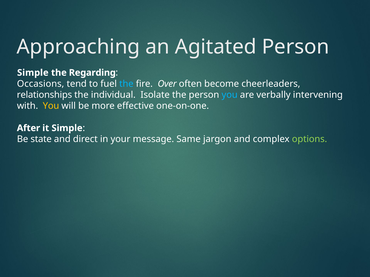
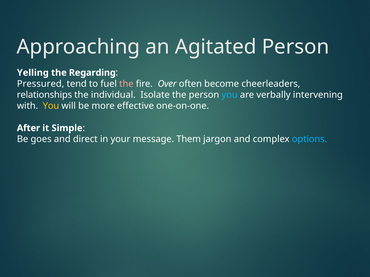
Simple at (33, 73): Simple -> Yelling
Occasions: Occasions -> Pressured
the at (126, 84) colour: light blue -> pink
state: state -> goes
Same: Same -> Them
options colour: light green -> light blue
